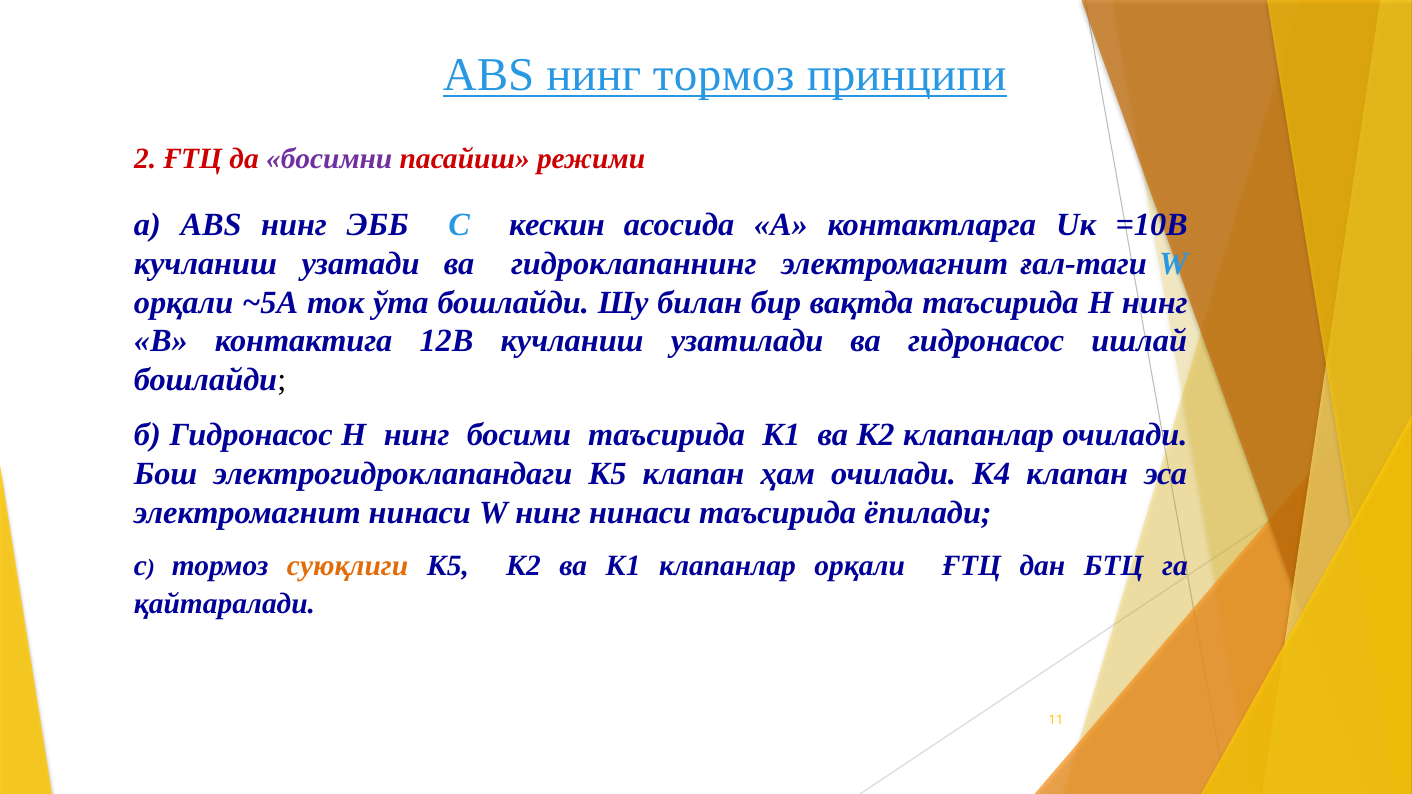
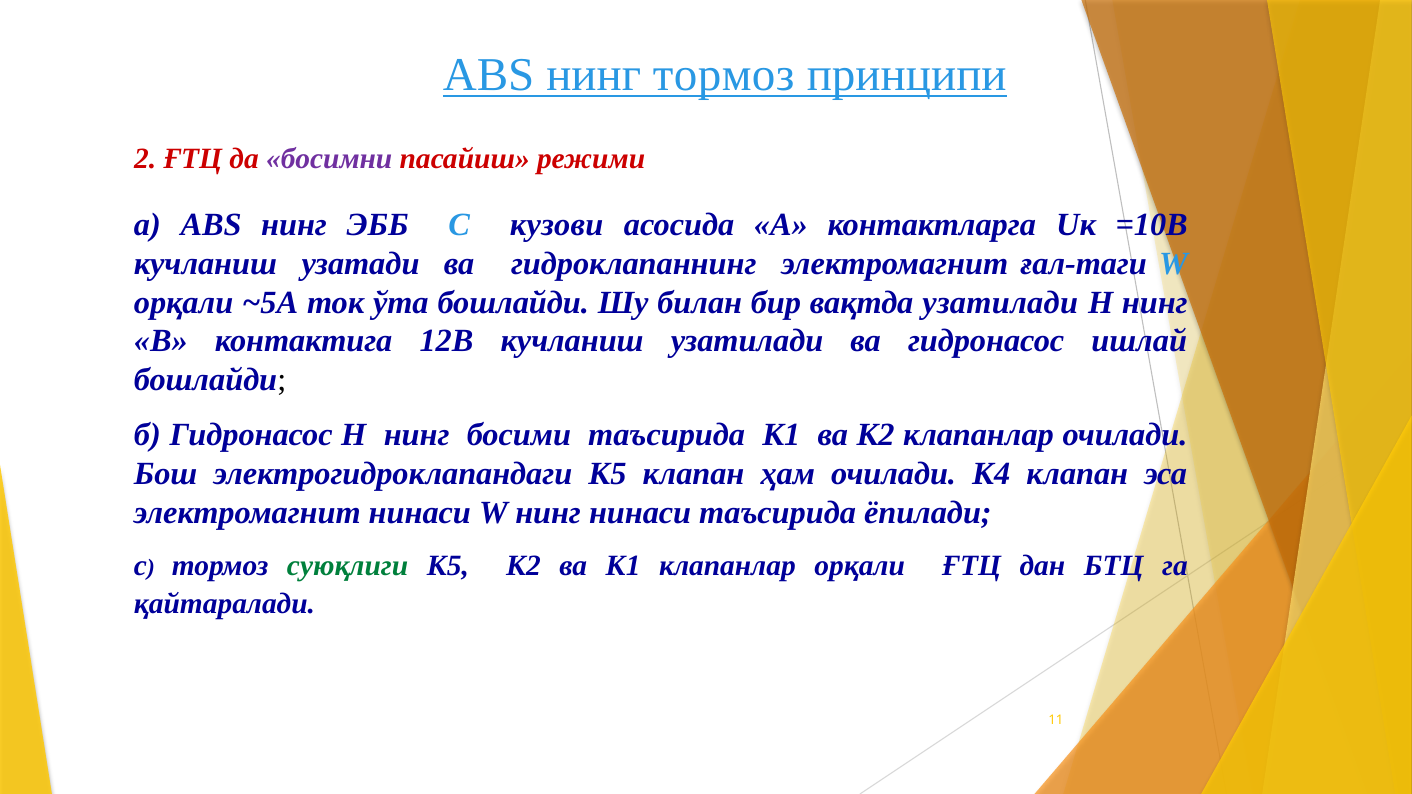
кескин: кескин -> кузови
вақтда таъсирида: таъсирида -> узатилади
суюқлиги colour: orange -> green
